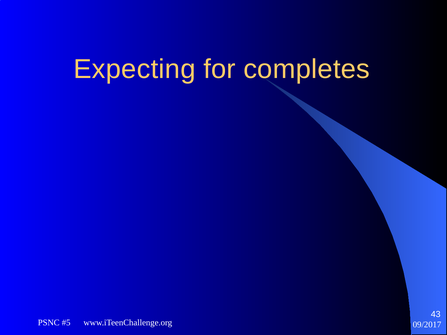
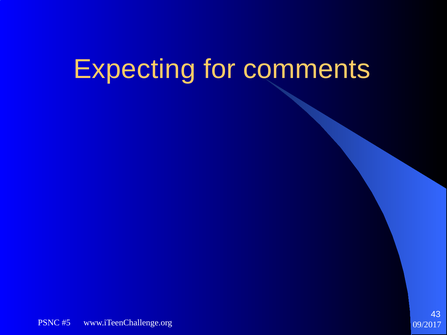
completes: completes -> comments
